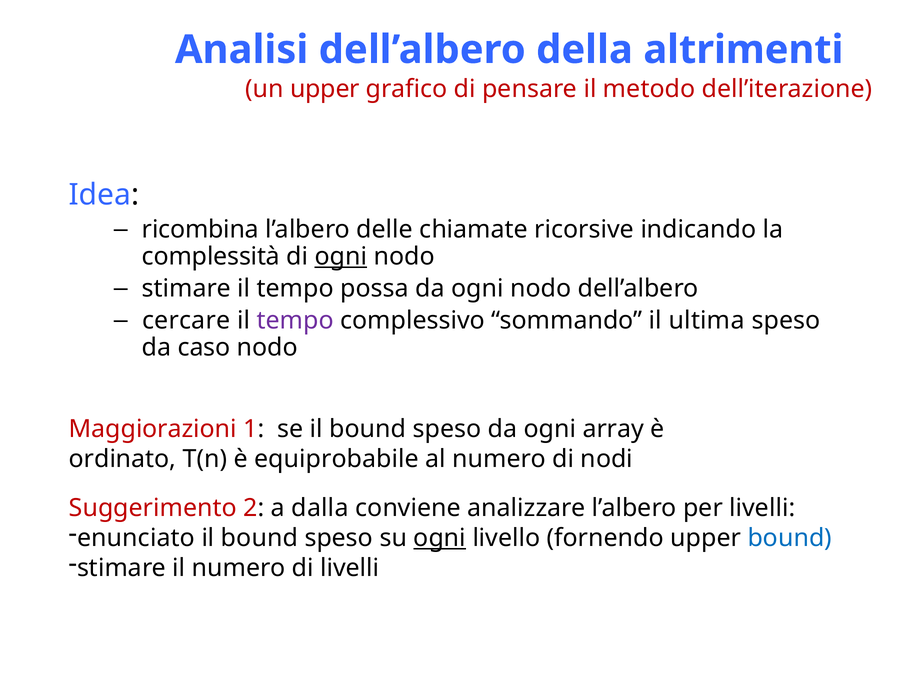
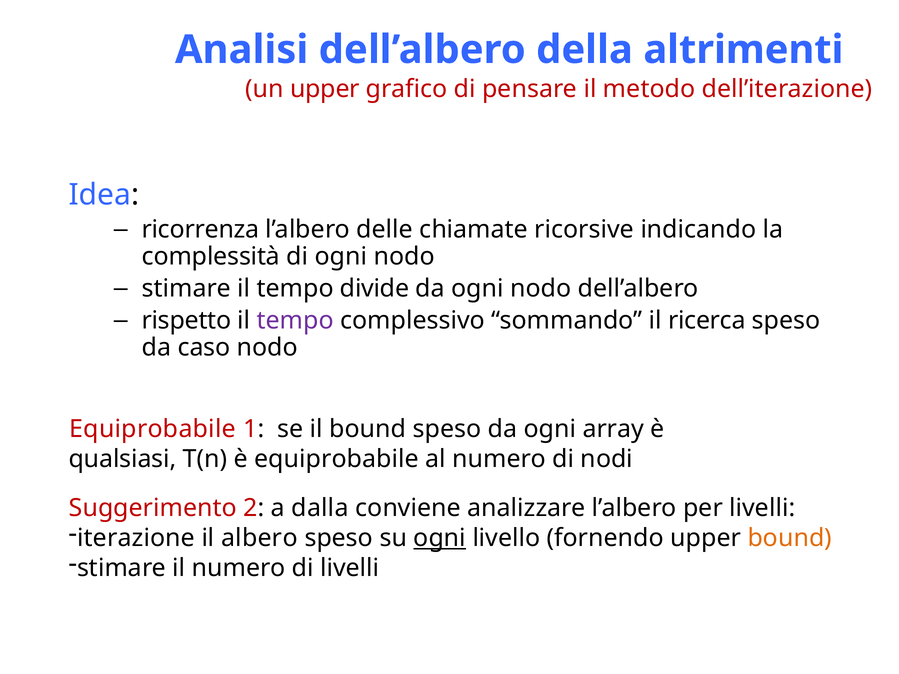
ricombina: ricombina -> ricorrenza
ogni at (341, 256) underline: present -> none
possa: possa -> divide
cercare: cercare -> rispetto
ultima: ultima -> ricerca
Maggiorazioni at (153, 429): Maggiorazioni -> Equiprobabile
ordinato: ordinato -> qualsiasi
enunciato: enunciato -> iterazione
bound at (259, 538): bound -> albero
bound at (790, 538) colour: blue -> orange
